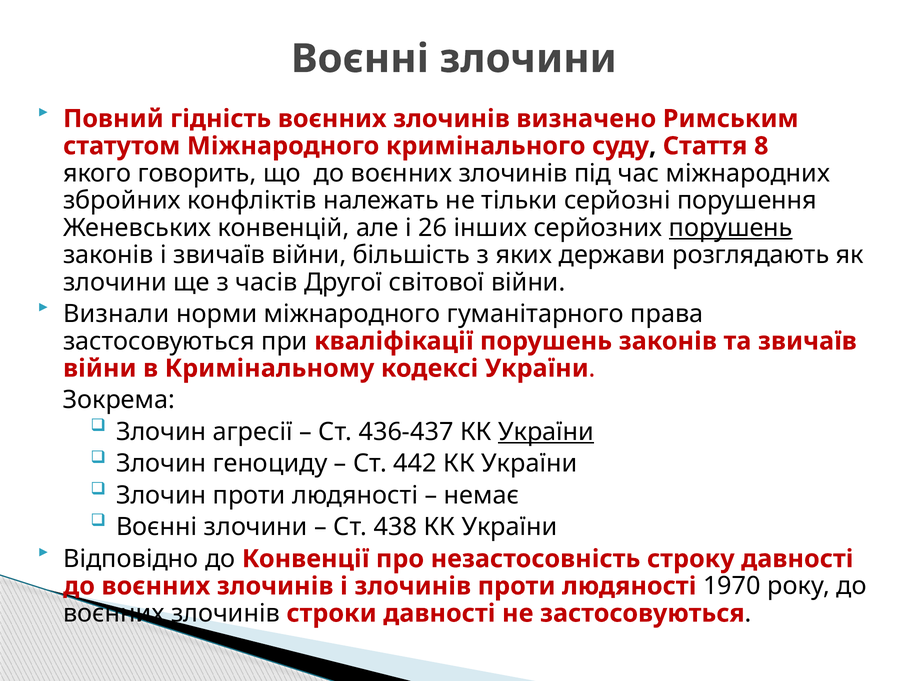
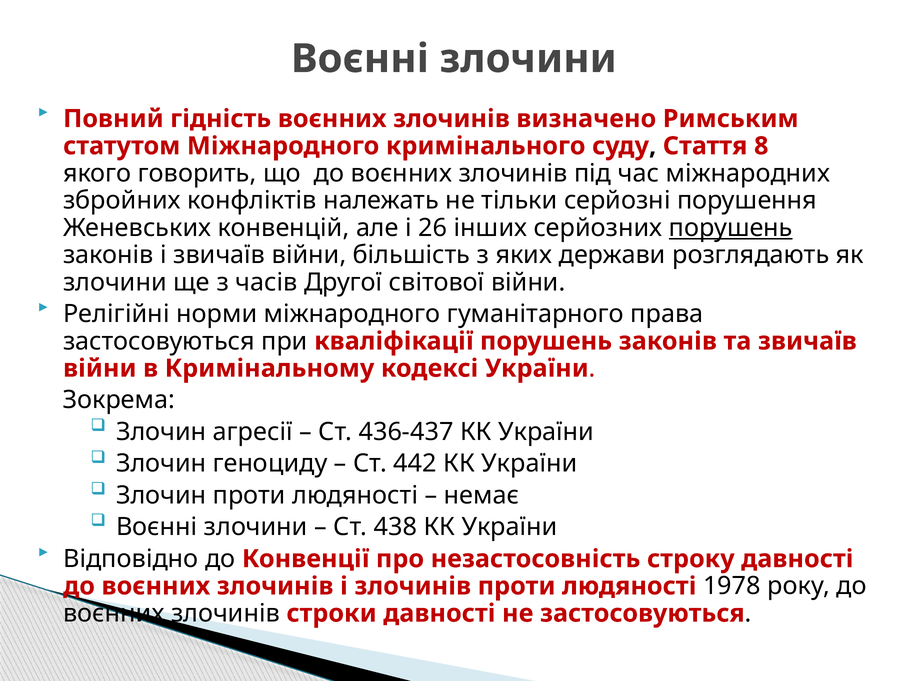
Визнали: Визнали -> Релігійні
України at (546, 432) underline: present -> none
1970: 1970 -> 1978
